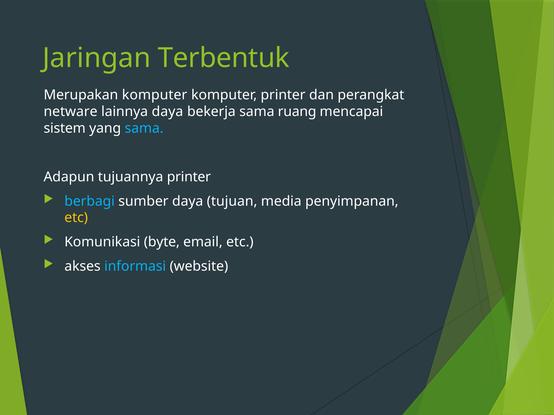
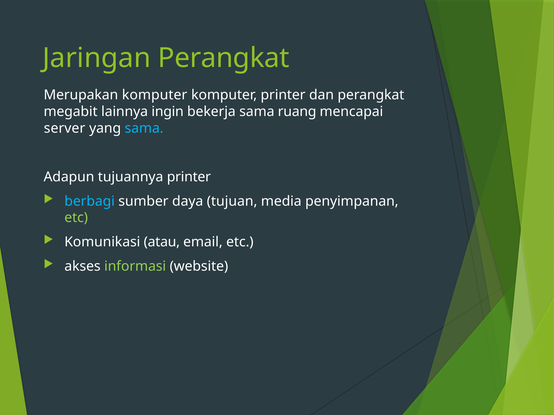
Jaringan Terbentuk: Terbentuk -> Perangkat
netware: netware -> megabit
lainnya daya: daya -> ingin
sistem: sistem -> server
etc at (76, 218) colour: yellow -> light green
byte: byte -> atau
informasi colour: light blue -> light green
